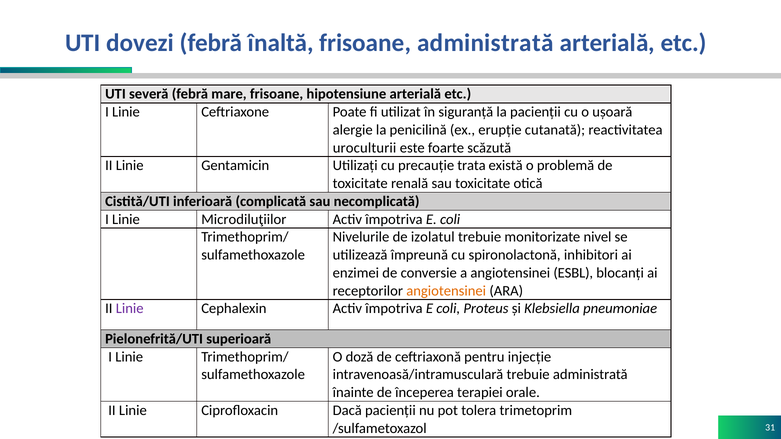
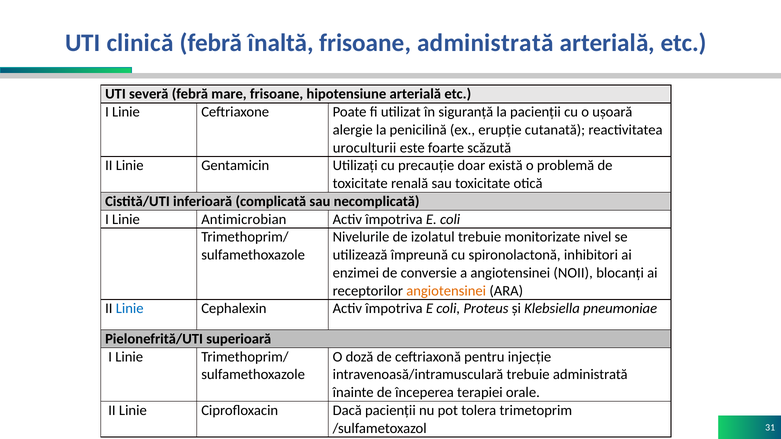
dovezi: dovezi -> clinică
trata: trata -> doar
Microdiluţiilor: Microdiluţiilor -> Antimicrobian
ESBL: ESBL -> NOII
Linie at (130, 309) colour: purple -> blue
